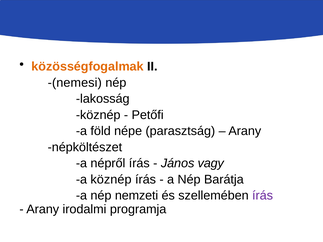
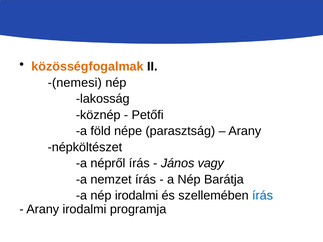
a köznép: köznép -> nemzet
nép nemzeti: nemzeti -> irodalmi
írás at (263, 196) colour: purple -> blue
